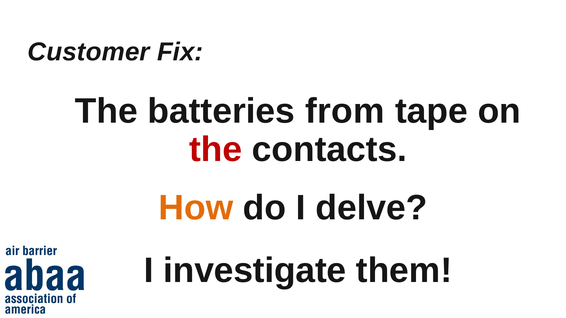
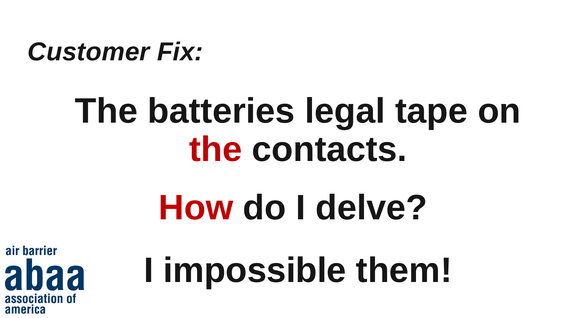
from: from -> legal
How colour: orange -> red
investigate: investigate -> impossible
